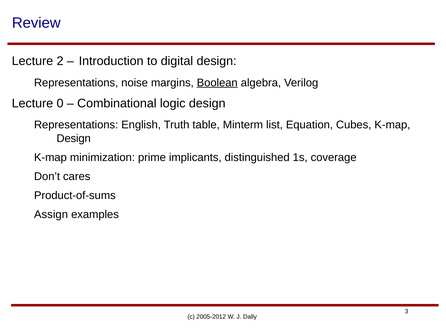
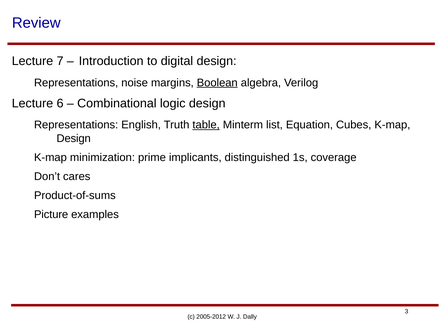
2: 2 -> 7
0: 0 -> 6
table underline: none -> present
Assign: Assign -> Picture
